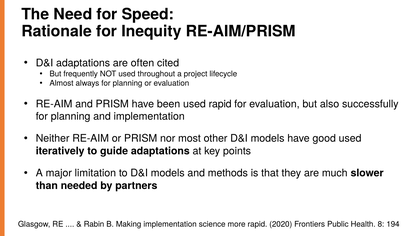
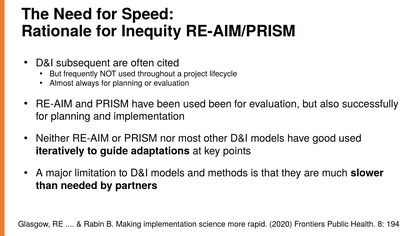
D&I adaptations: adaptations -> subsequent
used rapid: rapid -> been
